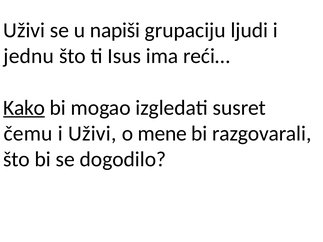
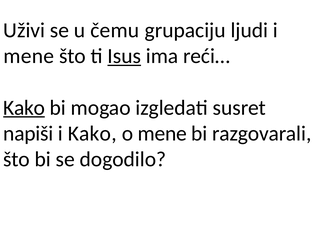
napiši: napiši -> čemu
jednu at (29, 56): jednu -> mene
Isus underline: none -> present
čemu: čemu -> napiši
i Uživi: Uživi -> Kako
